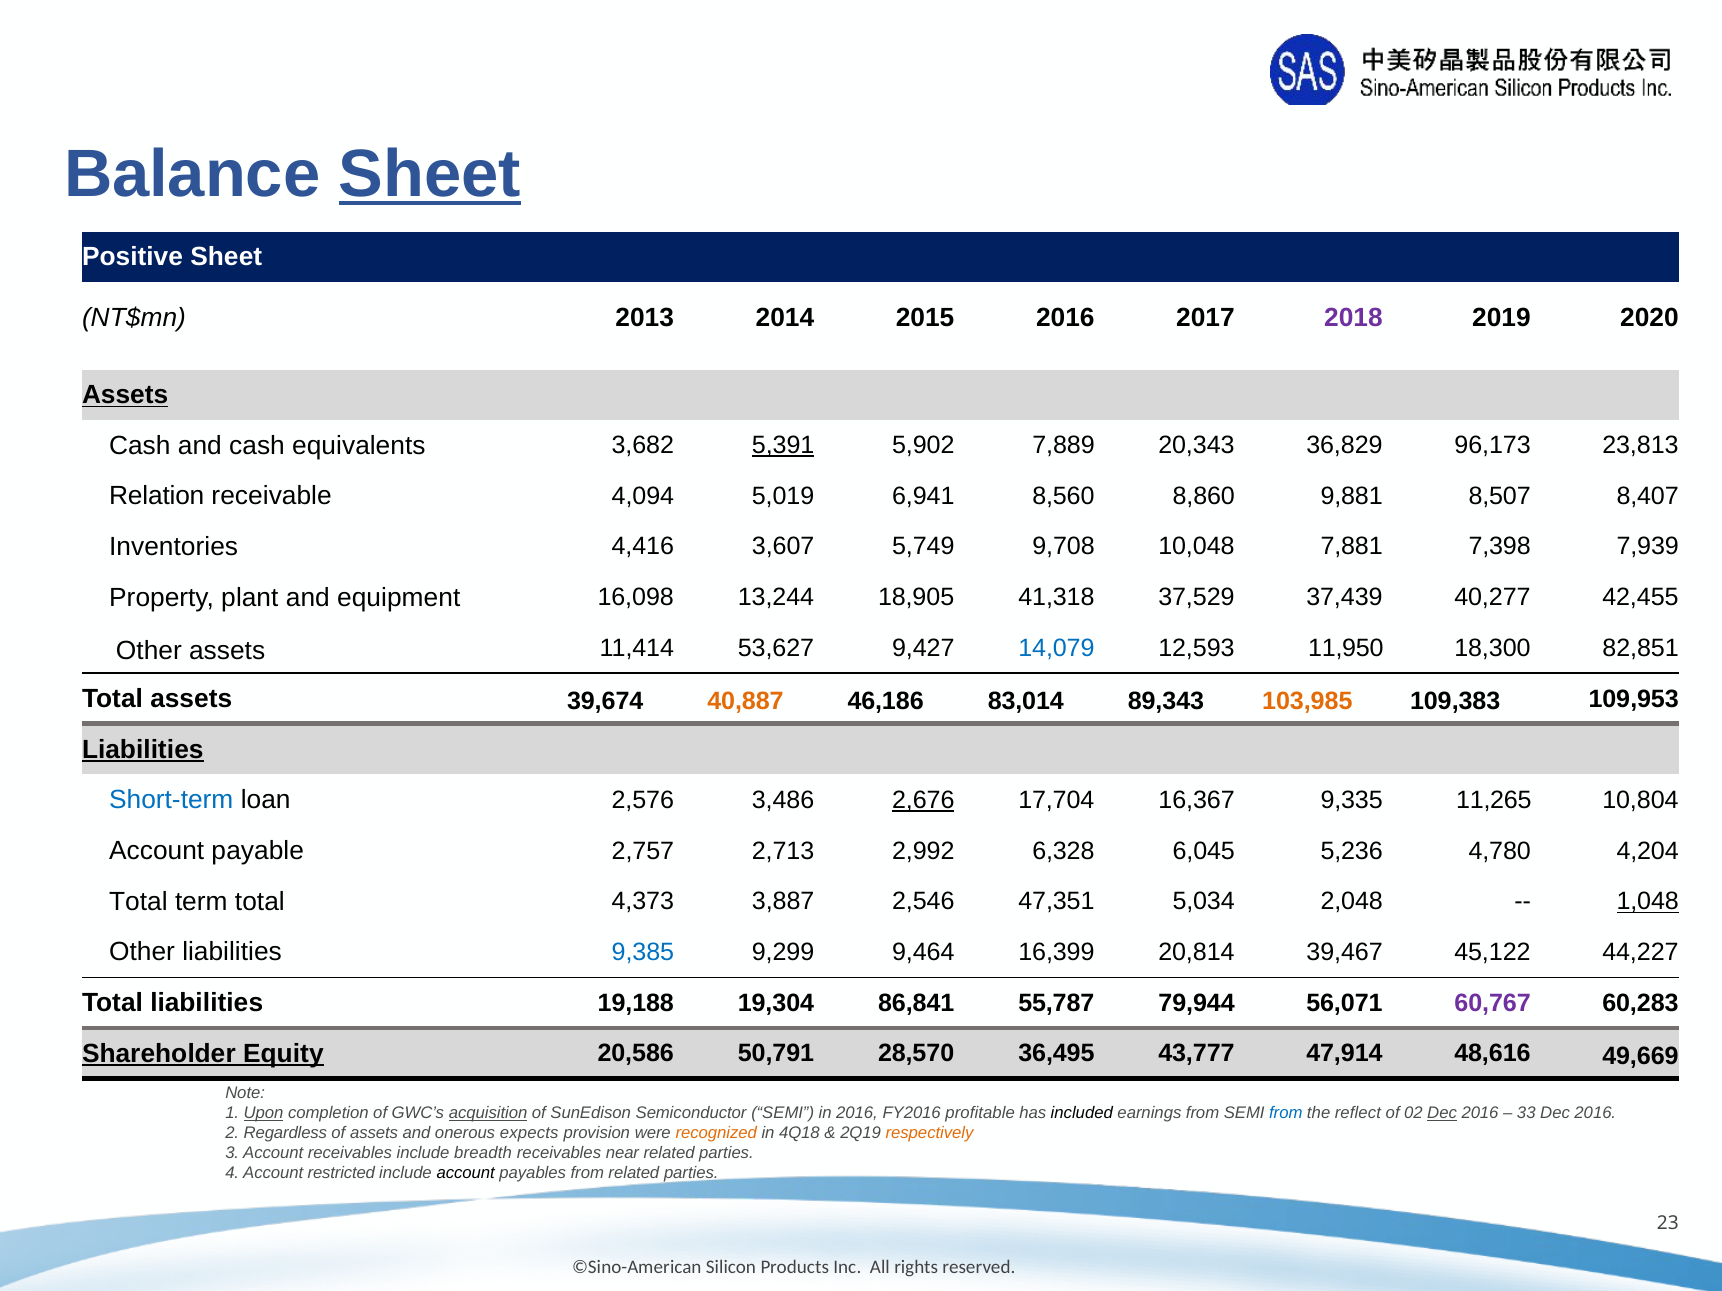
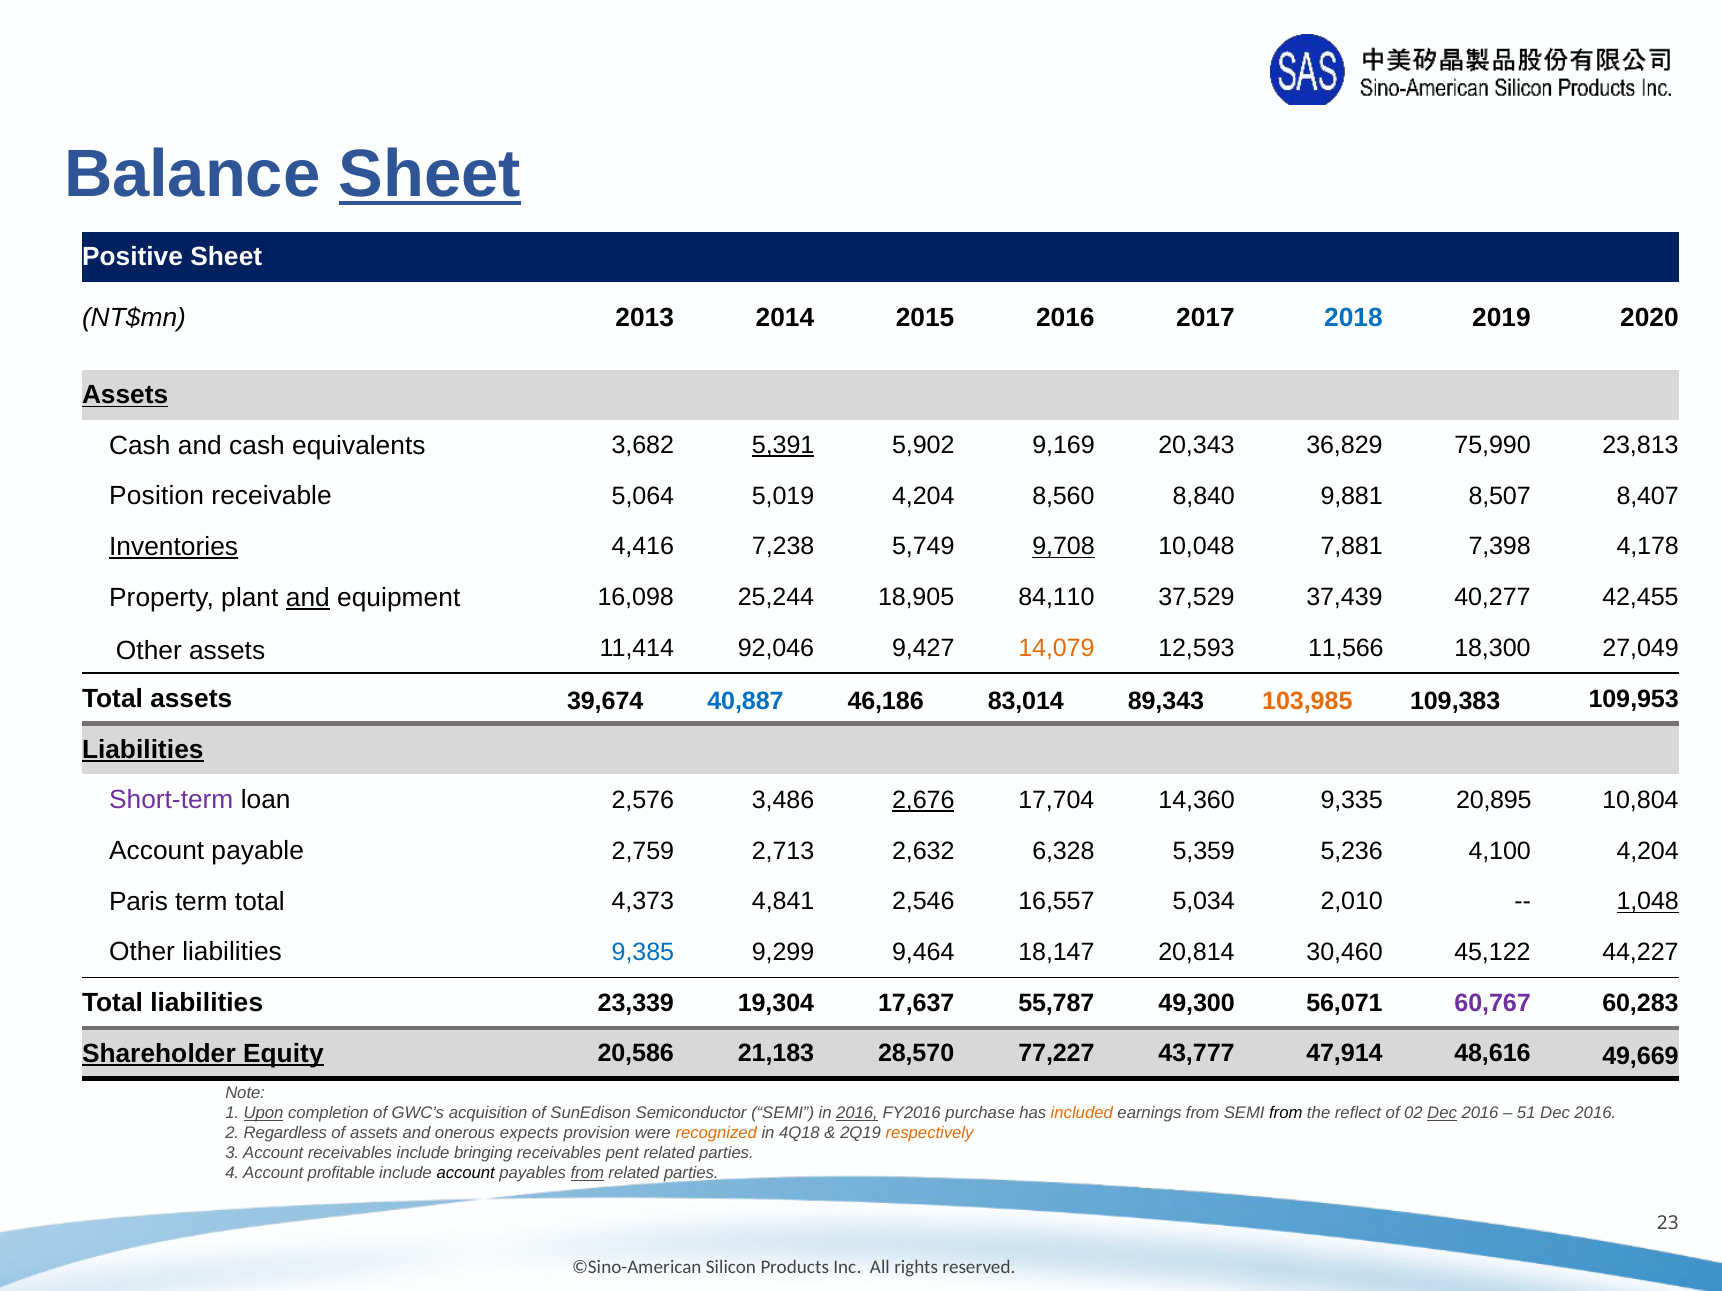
2018 colour: purple -> blue
7,889: 7,889 -> 9,169
96,173: 96,173 -> 75,990
Relation: Relation -> Position
4,094: 4,094 -> 5,064
5,019 6,941: 6,941 -> 4,204
8,860: 8,860 -> 8,840
Inventories underline: none -> present
3,607: 3,607 -> 7,238
9,708 underline: none -> present
7,939: 7,939 -> 4,178
and at (308, 598) underline: none -> present
13,244: 13,244 -> 25,244
41,318: 41,318 -> 84,110
53,627: 53,627 -> 92,046
14,079 colour: blue -> orange
11,950: 11,950 -> 11,566
82,851: 82,851 -> 27,049
40,887 colour: orange -> blue
Short-term colour: blue -> purple
16,367: 16,367 -> 14,360
11,265: 11,265 -> 20,895
2,757: 2,757 -> 2,759
2,992: 2,992 -> 2,632
6,045: 6,045 -> 5,359
4,780: 4,780 -> 4,100
Total at (138, 902): Total -> Paris
3,887: 3,887 -> 4,841
47,351: 47,351 -> 16,557
2,048: 2,048 -> 2,010
16,399: 16,399 -> 18,147
39,467: 39,467 -> 30,460
19,188: 19,188 -> 23,339
86,841: 86,841 -> 17,637
79,944: 79,944 -> 49,300
50,791: 50,791 -> 21,183
36,495: 36,495 -> 77,227
acquisition underline: present -> none
2016 at (857, 1114) underline: none -> present
profitable: profitable -> purchase
included colour: black -> orange
from at (1286, 1114) colour: blue -> black
33: 33 -> 51
breadth: breadth -> bringing
near: near -> pent
restricted: restricted -> profitable
from at (587, 1174) underline: none -> present
